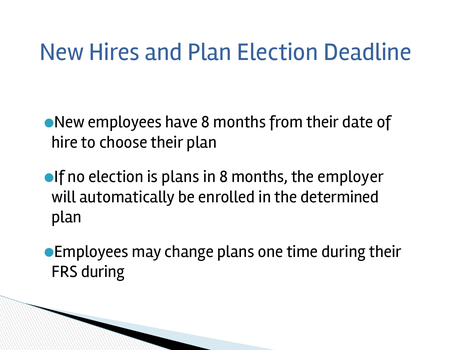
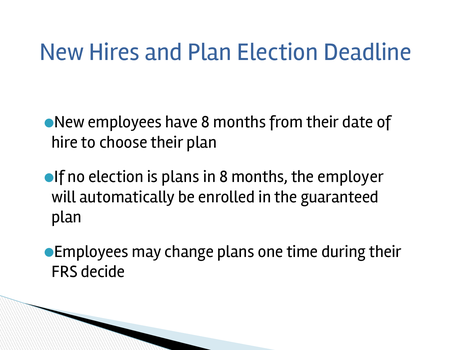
determined: determined -> guaranteed
FRS during: during -> decide
